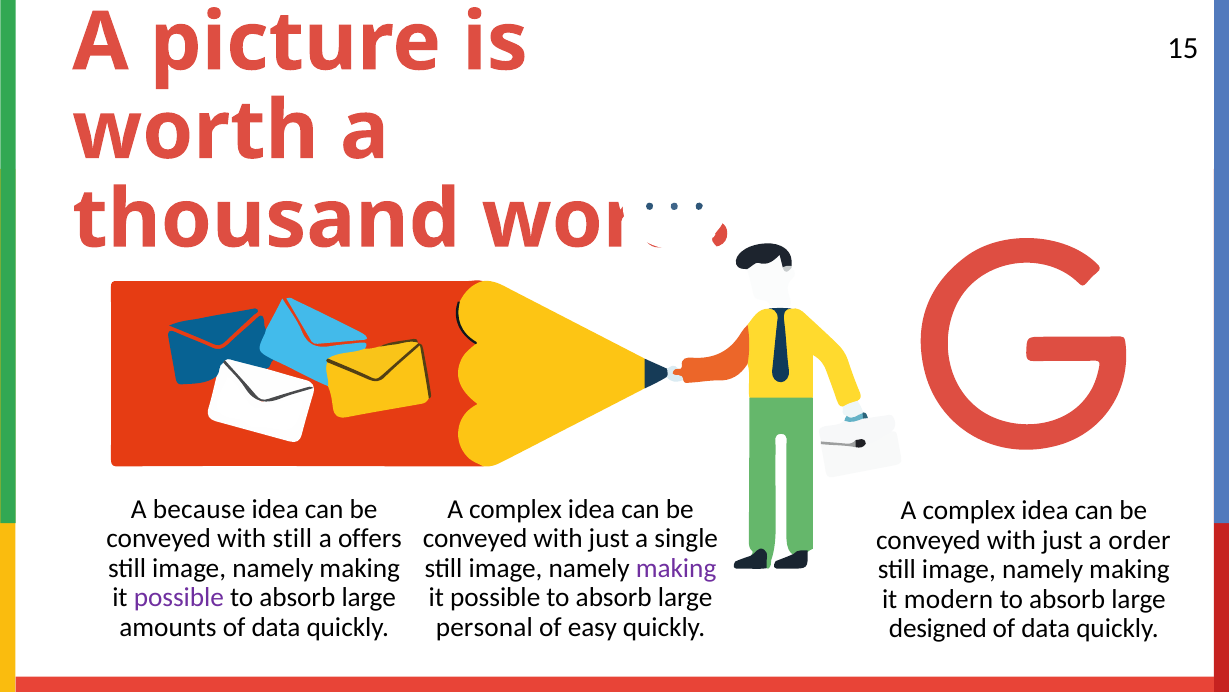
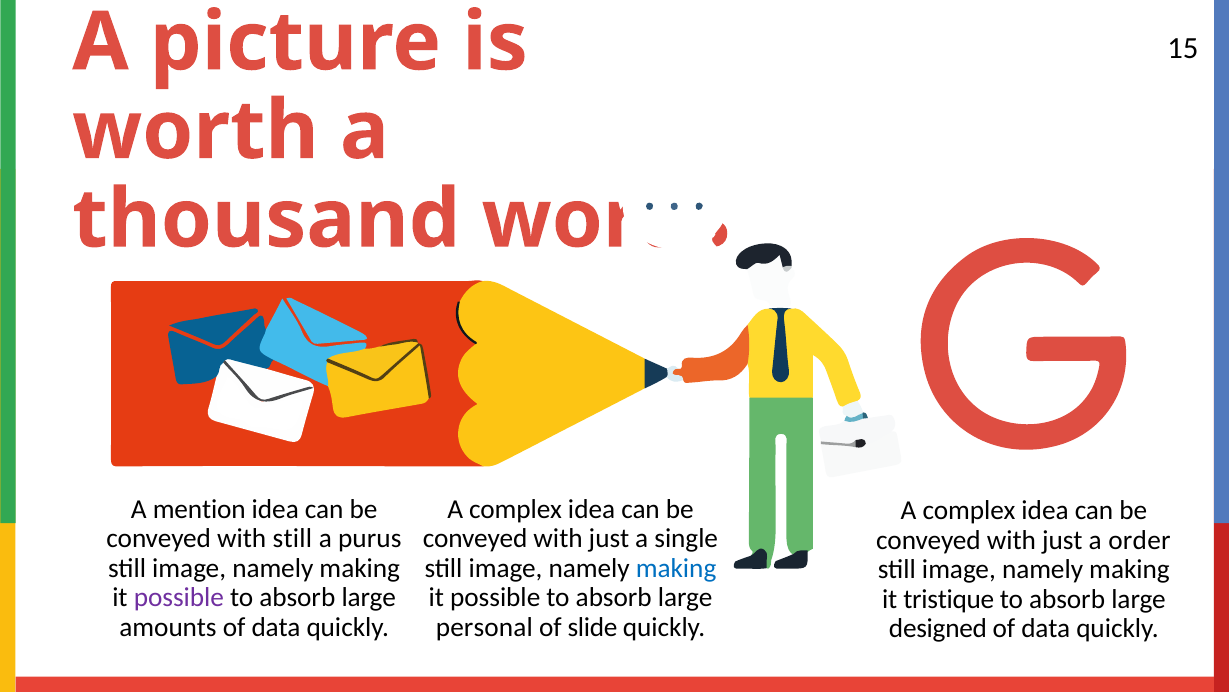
because: because -> mention
offers: offers -> purus
making at (676, 568) colour: purple -> blue
modern: modern -> tristique
easy: easy -> slide
